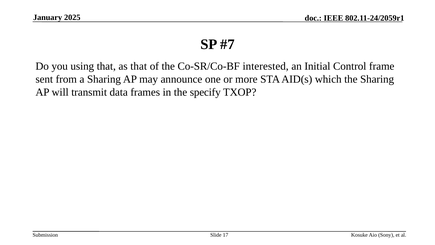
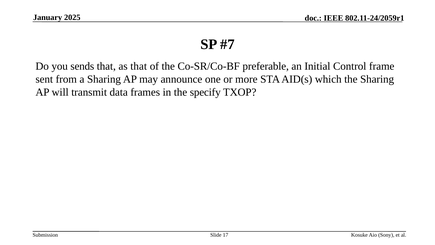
using: using -> sends
interested: interested -> preferable
